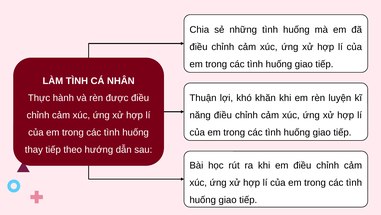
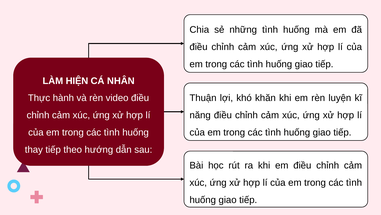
LÀM TÌNH: TÌNH -> HIỆN
được: được -> video
